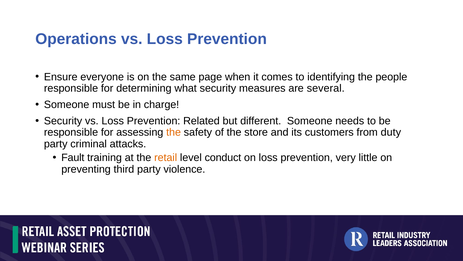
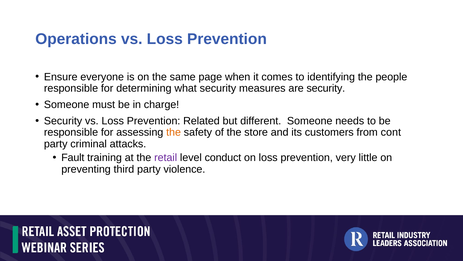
are several: several -> security
duty: duty -> cont
retail colour: orange -> purple
